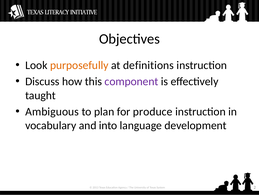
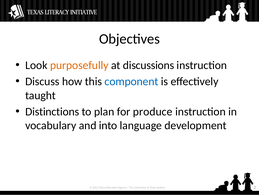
definitions: definitions -> discussions
component colour: purple -> blue
Ambiguous: Ambiguous -> Distinctions
